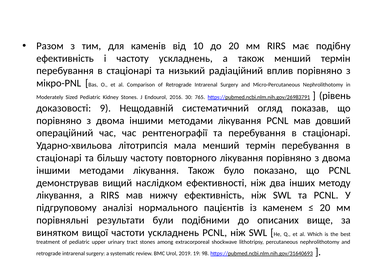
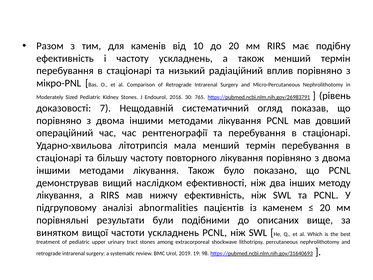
9: 9 -> 7
нормального: нормального -> abnormalities
